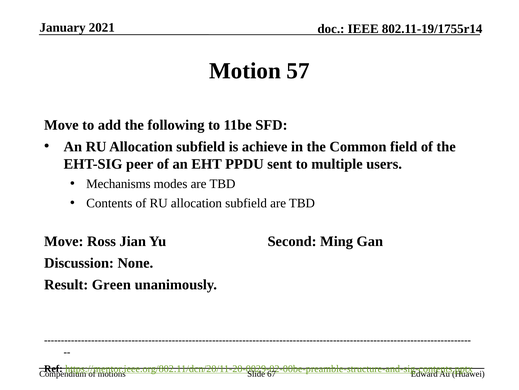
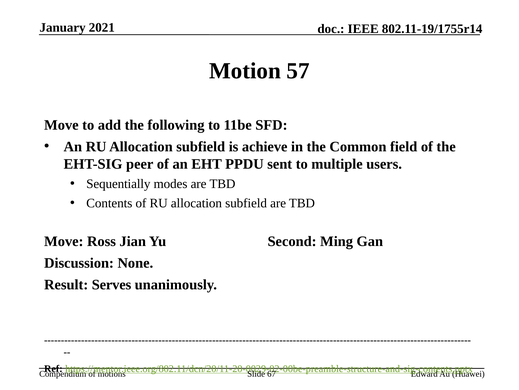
Mechanisms: Mechanisms -> Sequentially
Green: Green -> Serves
